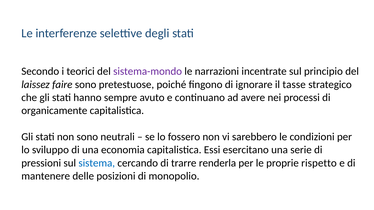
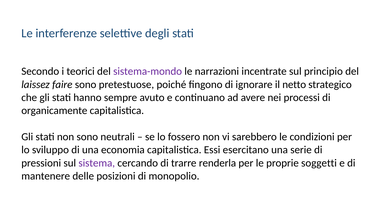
tasse: tasse -> netto
sistema colour: blue -> purple
rispetto: rispetto -> soggetti
